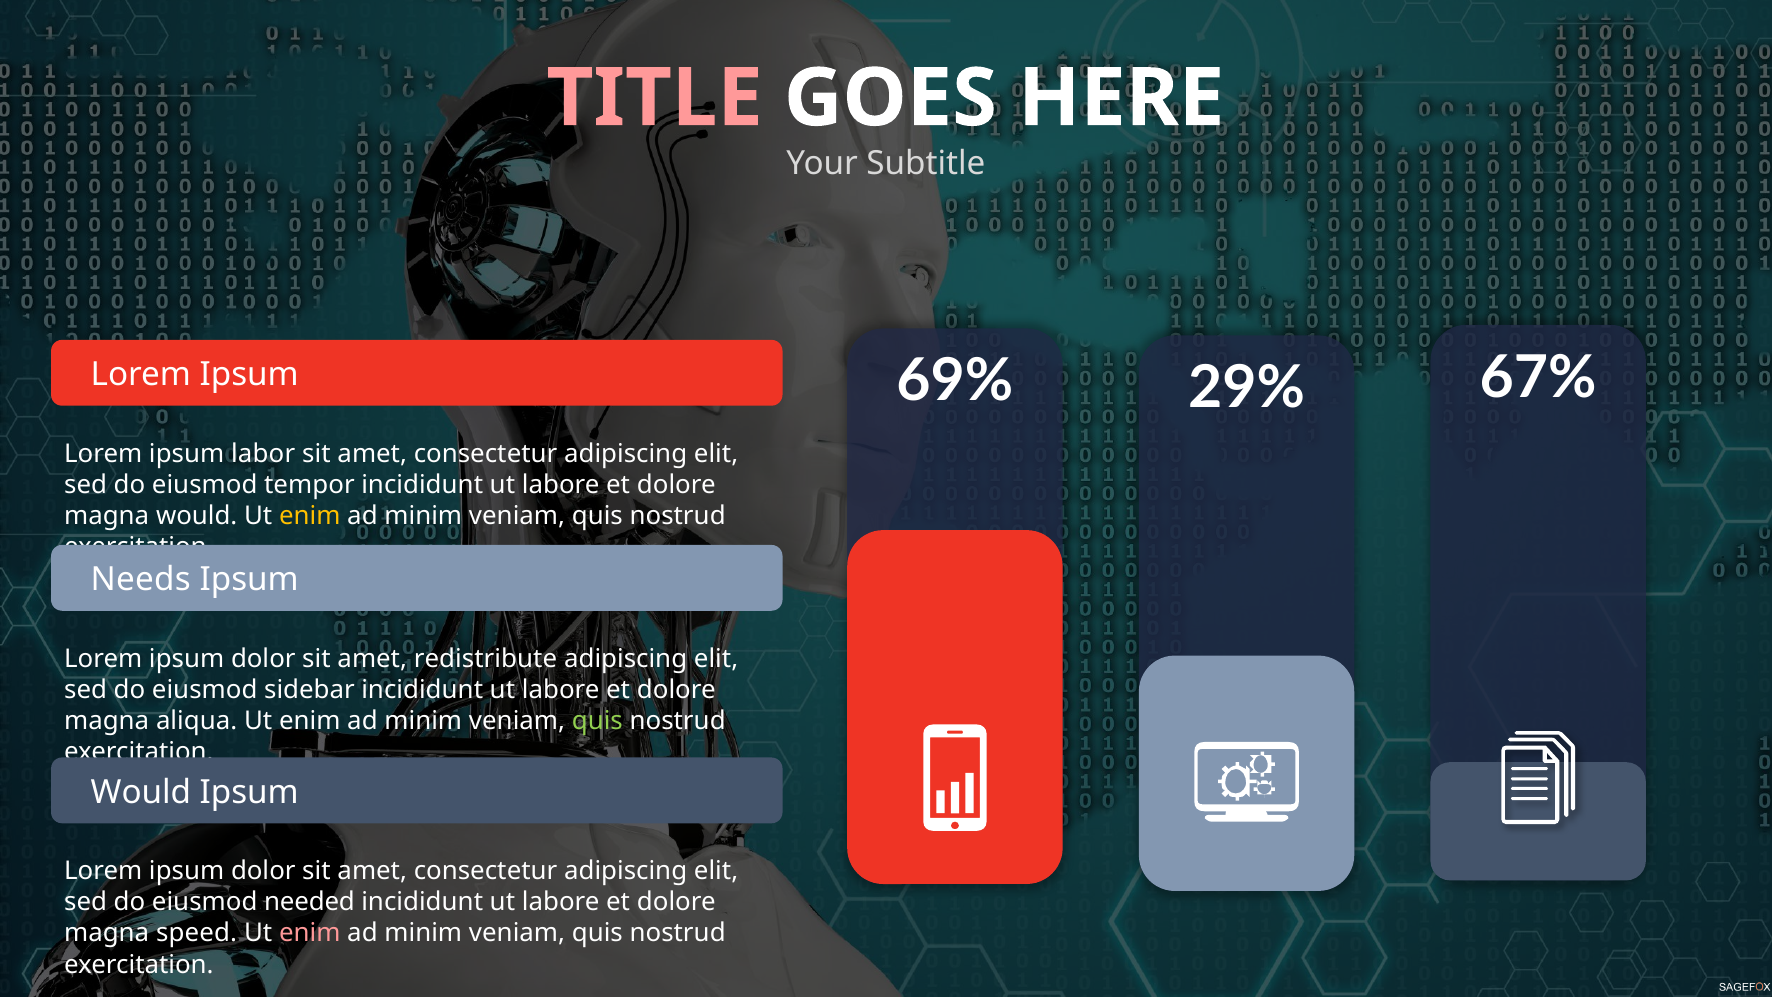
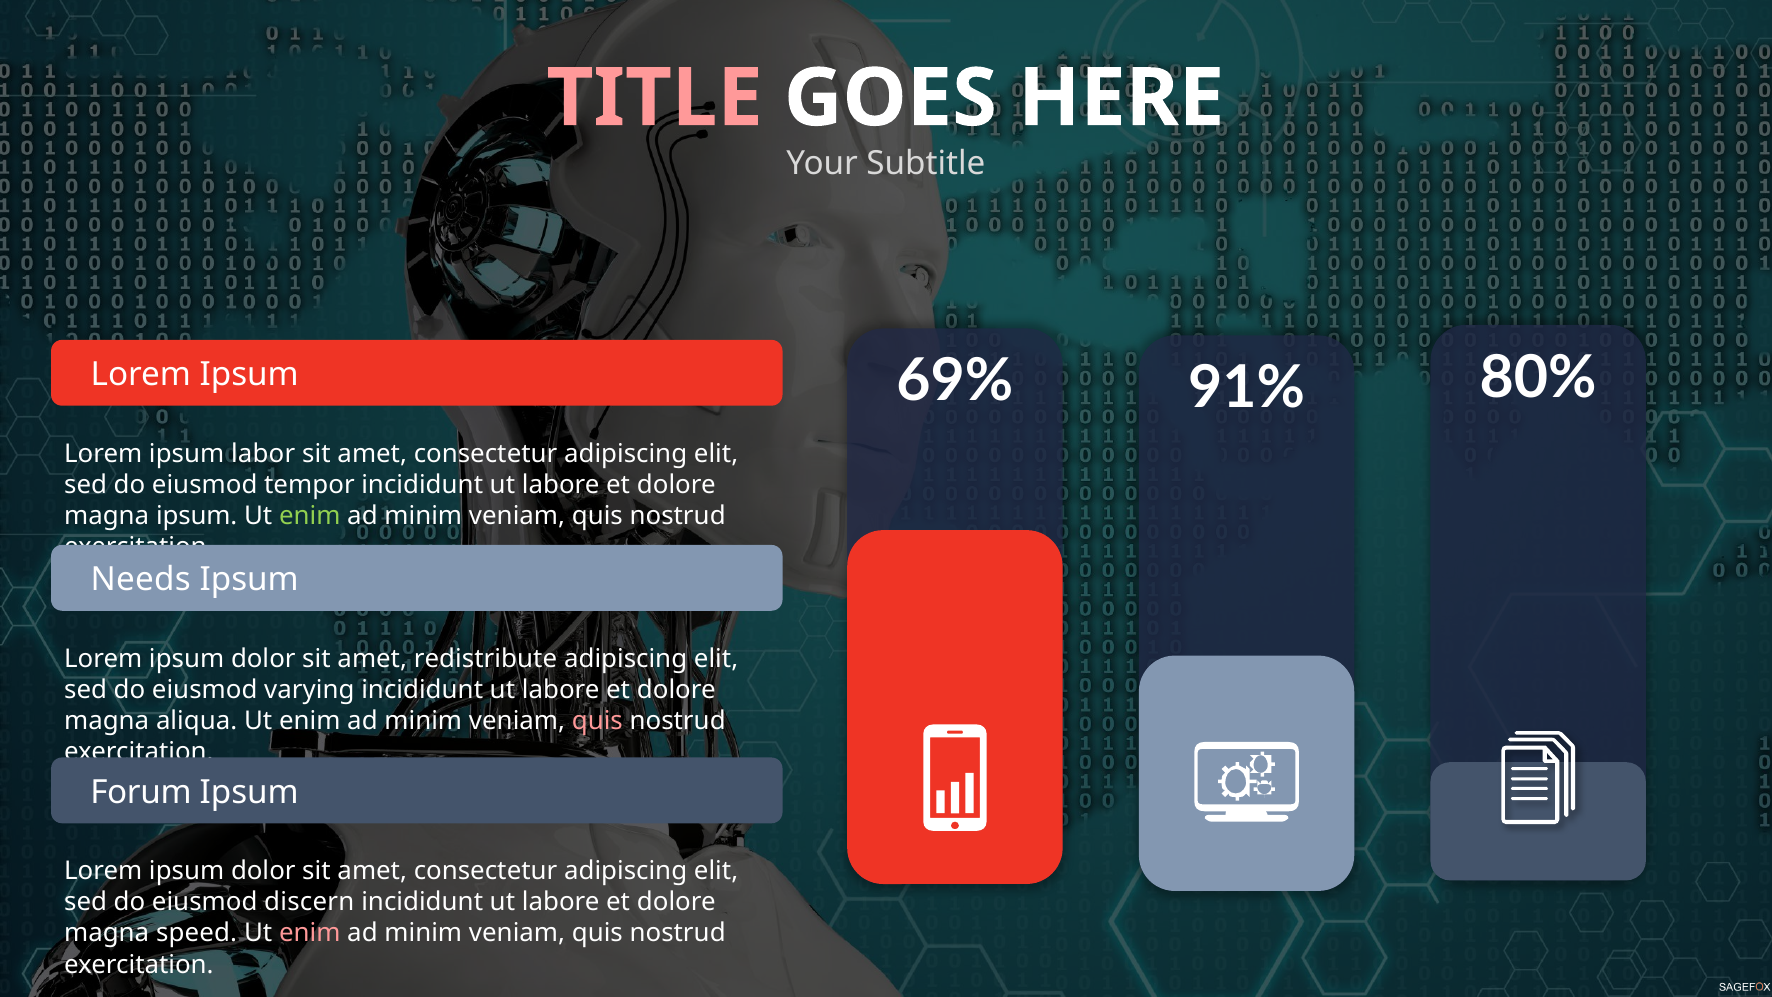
67%: 67% -> 80%
29%: 29% -> 91%
magna would: would -> ipsum
enim at (310, 516) colour: yellow -> light green
sidebar: sidebar -> varying
quis at (597, 721) colour: light green -> pink
Would at (141, 792): Would -> Forum
needed: needed -> discern
